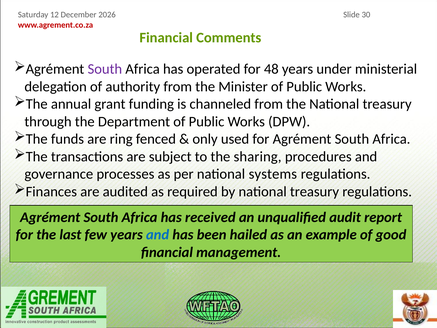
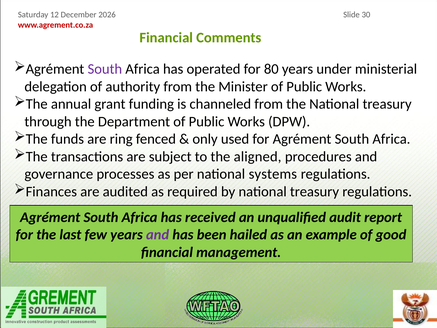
48: 48 -> 80
sharing: sharing -> aligned
and at (158, 235) colour: blue -> purple
